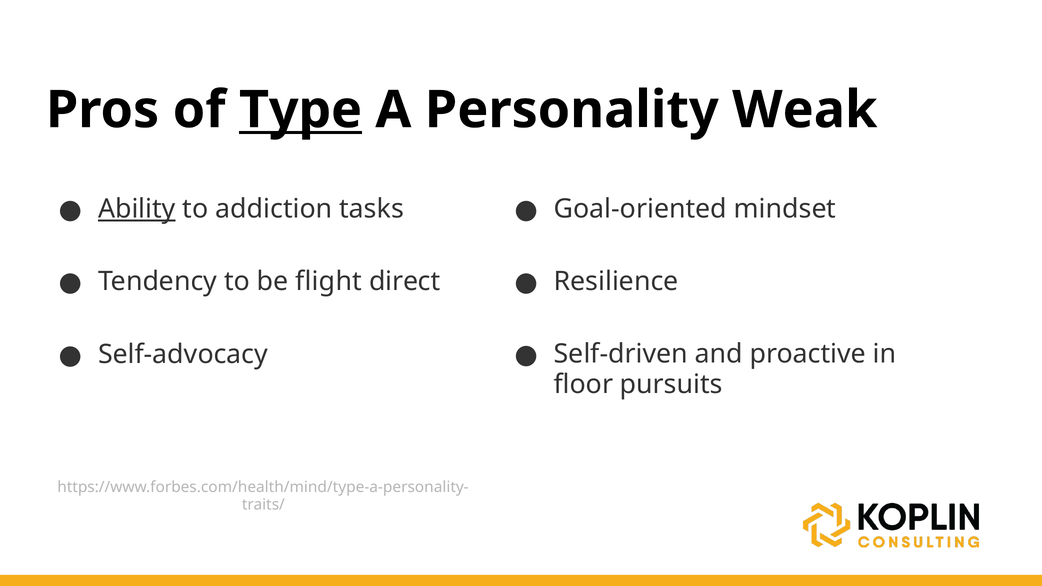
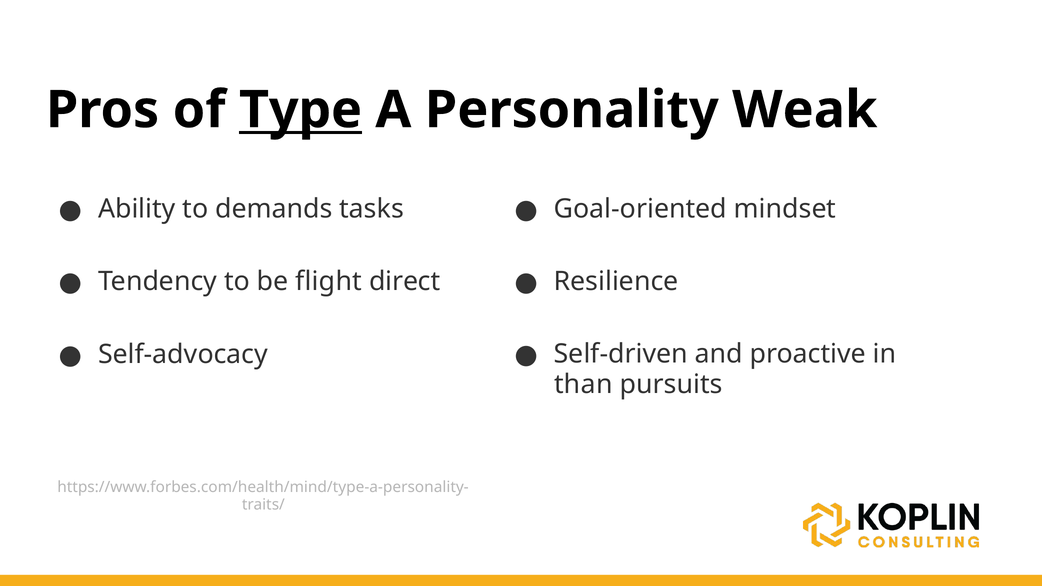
Ability underline: present -> none
addiction: addiction -> demands
floor: floor -> than
